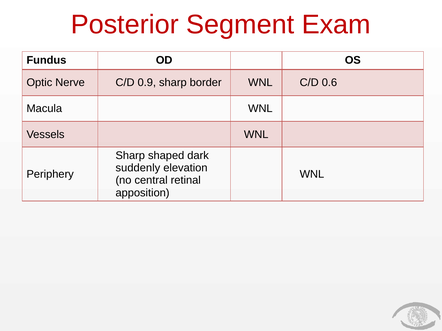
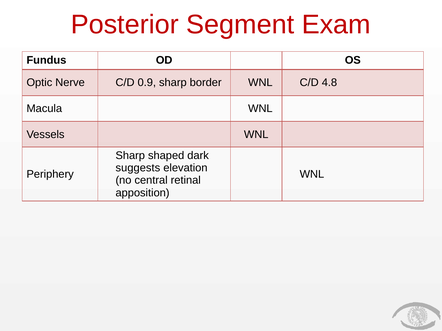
0.6: 0.6 -> 4.8
suddenly: suddenly -> suggests
